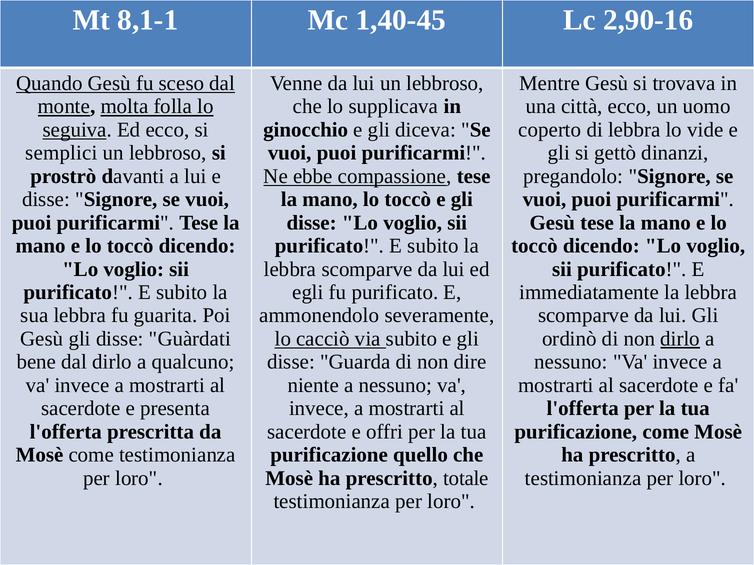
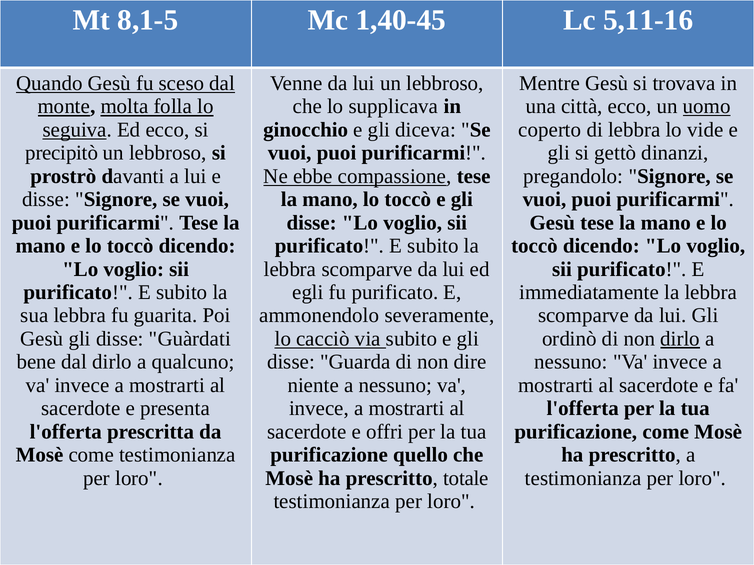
8,1-1: 8,1-1 -> 8,1-5
2,90-16: 2,90-16 -> 5,11-16
uomo underline: none -> present
semplici: semplici -> precipitò
